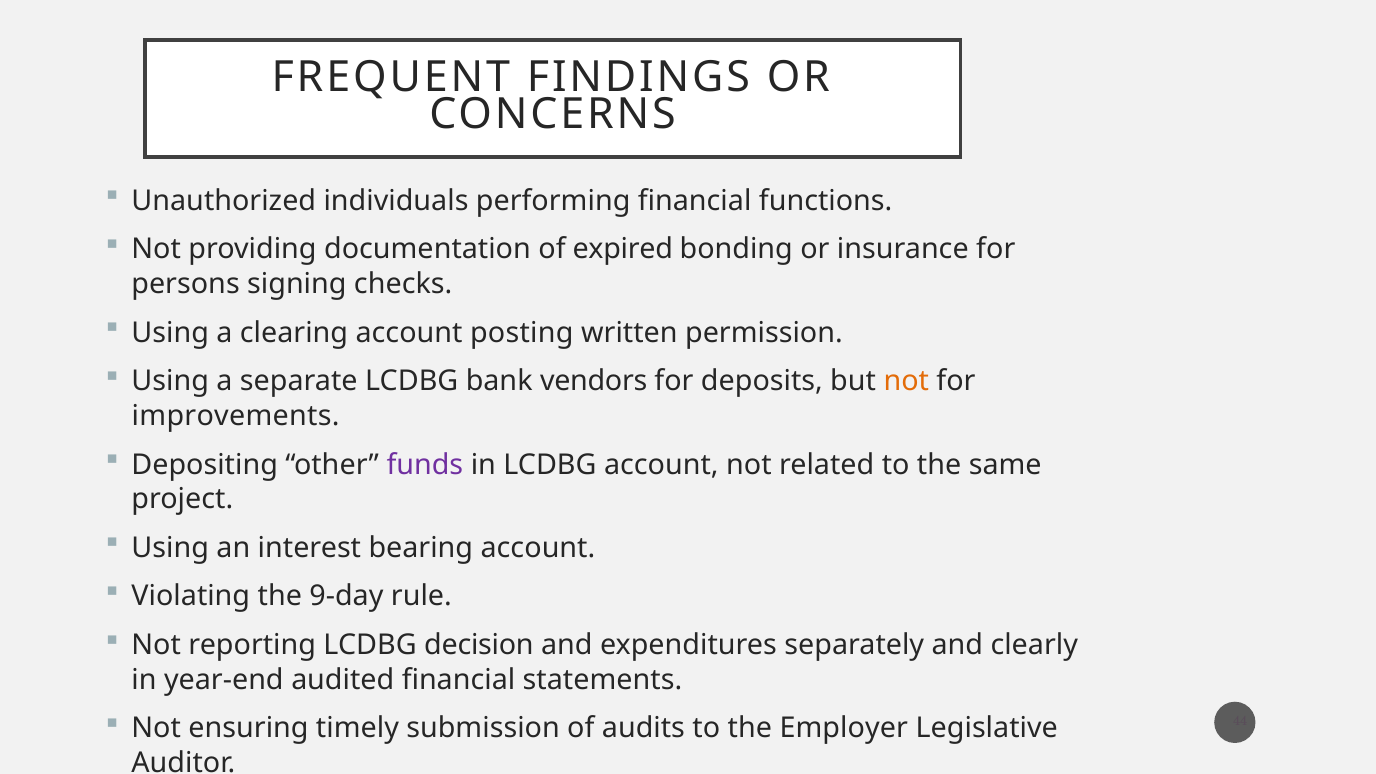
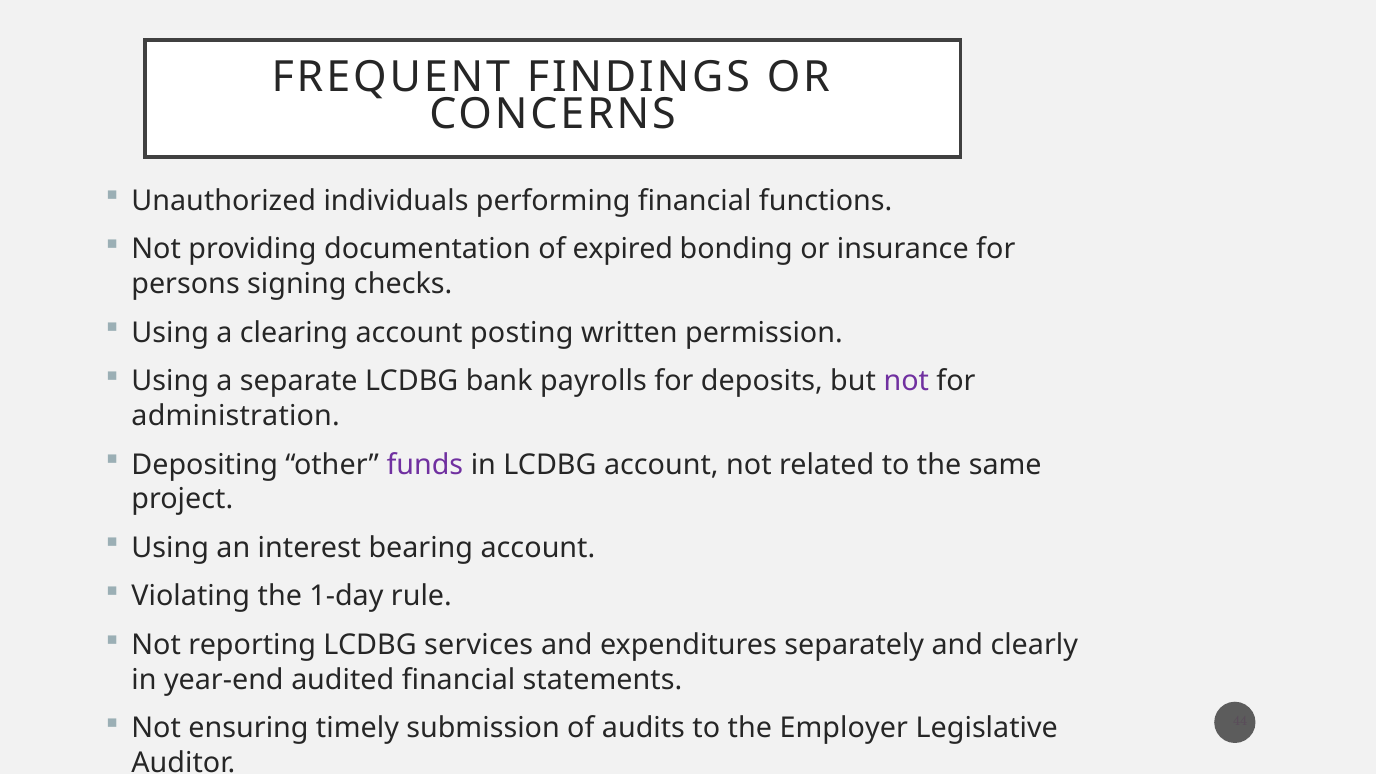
vendors: vendors -> payrolls
not at (906, 381) colour: orange -> purple
improvements: improvements -> administration
9-day: 9-day -> 1-day
decision: decision -> services
